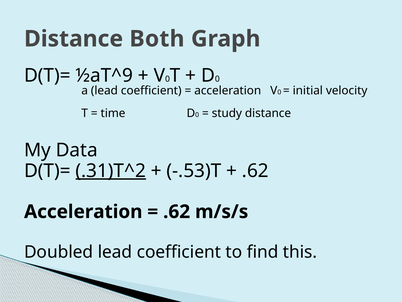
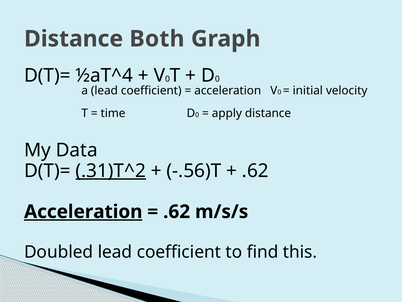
½aT^9: ½aT^9 -> ½aT^4
study: study -> apply
-.53)T: -.53)T -> -.56)T
Acceleration at (83, 211) underline: none -> present
